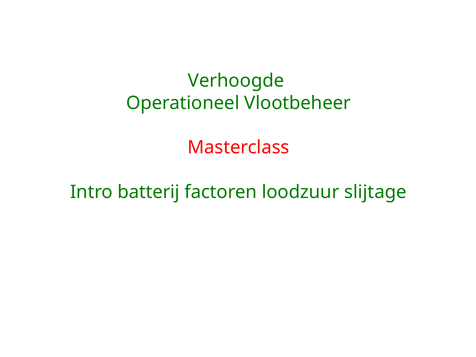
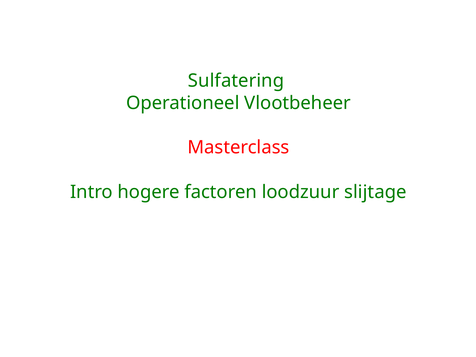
Verhoogde: Verhoogde -> Sulfatering
batterij: batterij -> hogere
